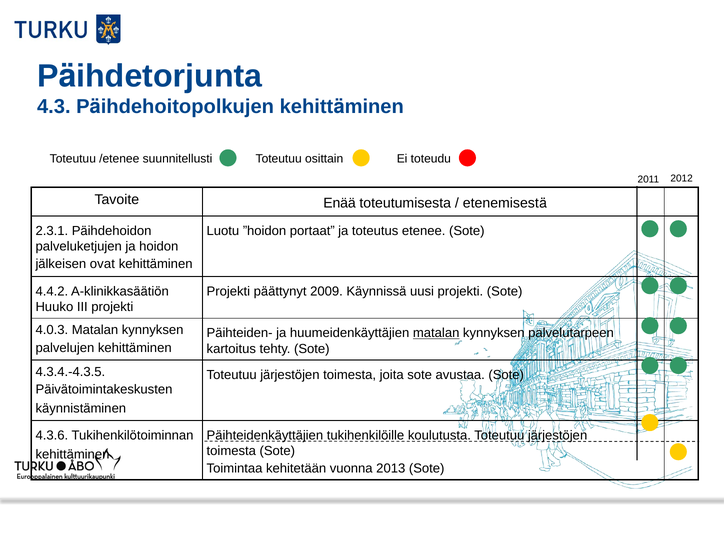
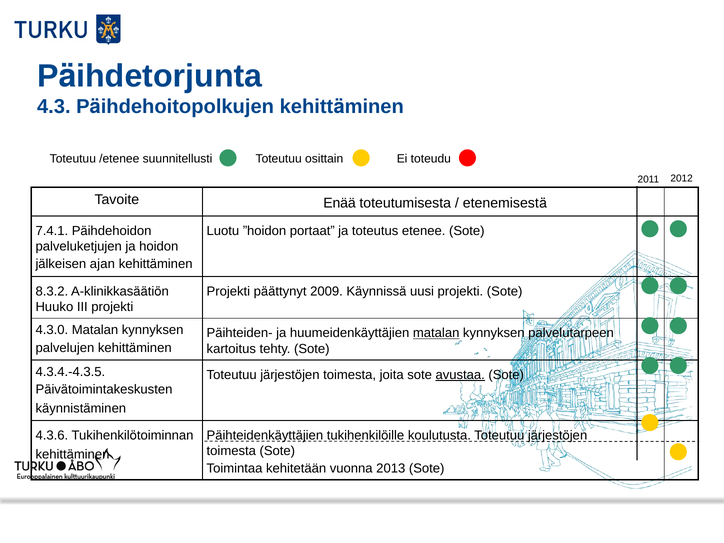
2.3.1: 2.3.1 -> 7.4.1
ovat: ovat -> ajan
4.4.2: 4.4.2 -> 8.3.2
4.0.3: 4.0.3 -> 4.3.0
avustaa underline: none -> present
